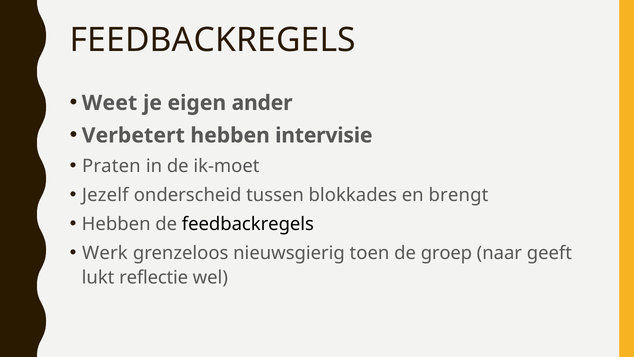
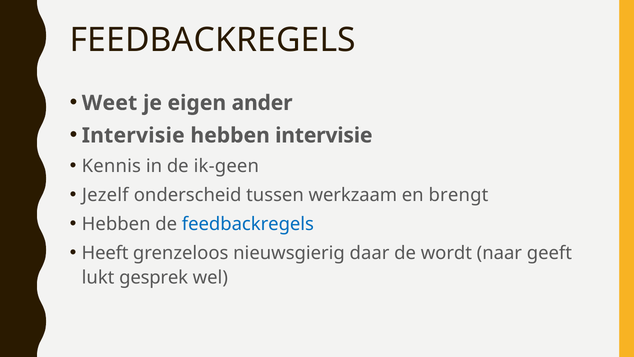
Verbetert at (133, 135): Verbetert -> Intervisie
Praten: Praten -> Kennis
ik-moet: ik-moet -> ik-geen
blokkades: blokkades -> werkzaam
feedbackregels at (248, 224) colour: black -> blue
Werk: Werk -> Heeft
toen: toen -> daar
groep: groep -> wordt
reflectie: reflectie -> gesprek
